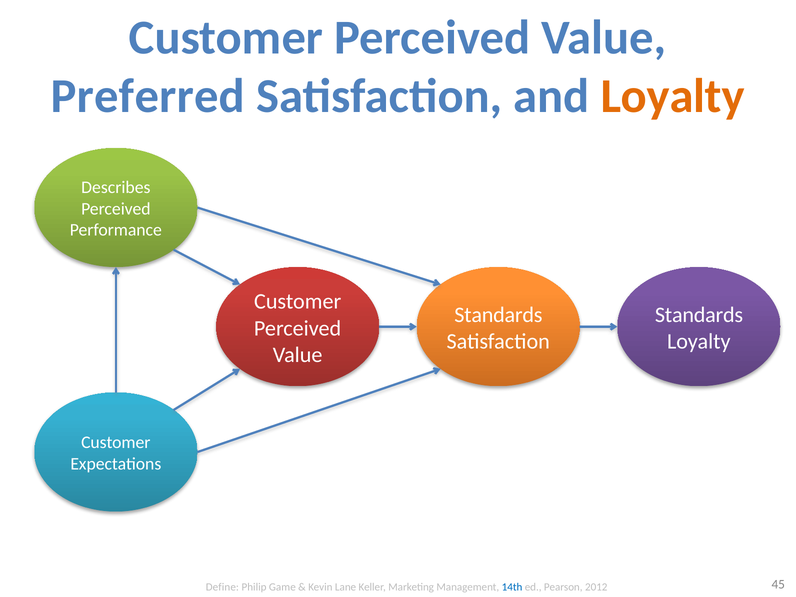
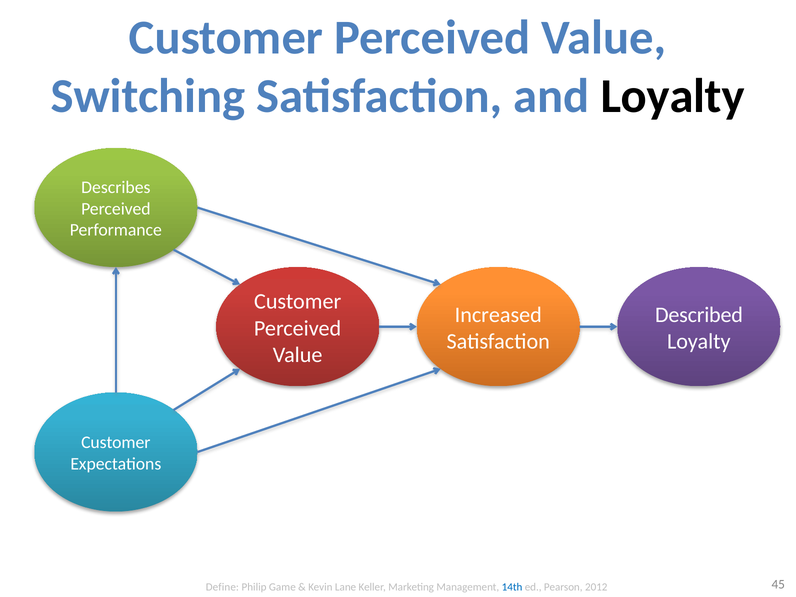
Preferred: Preferred -> Switching
Loyalty at (673, 96) colour: orange -> black
Standards at (498, 315): Standards -> Increased
Standards at (699, 315): Standards -> Described
